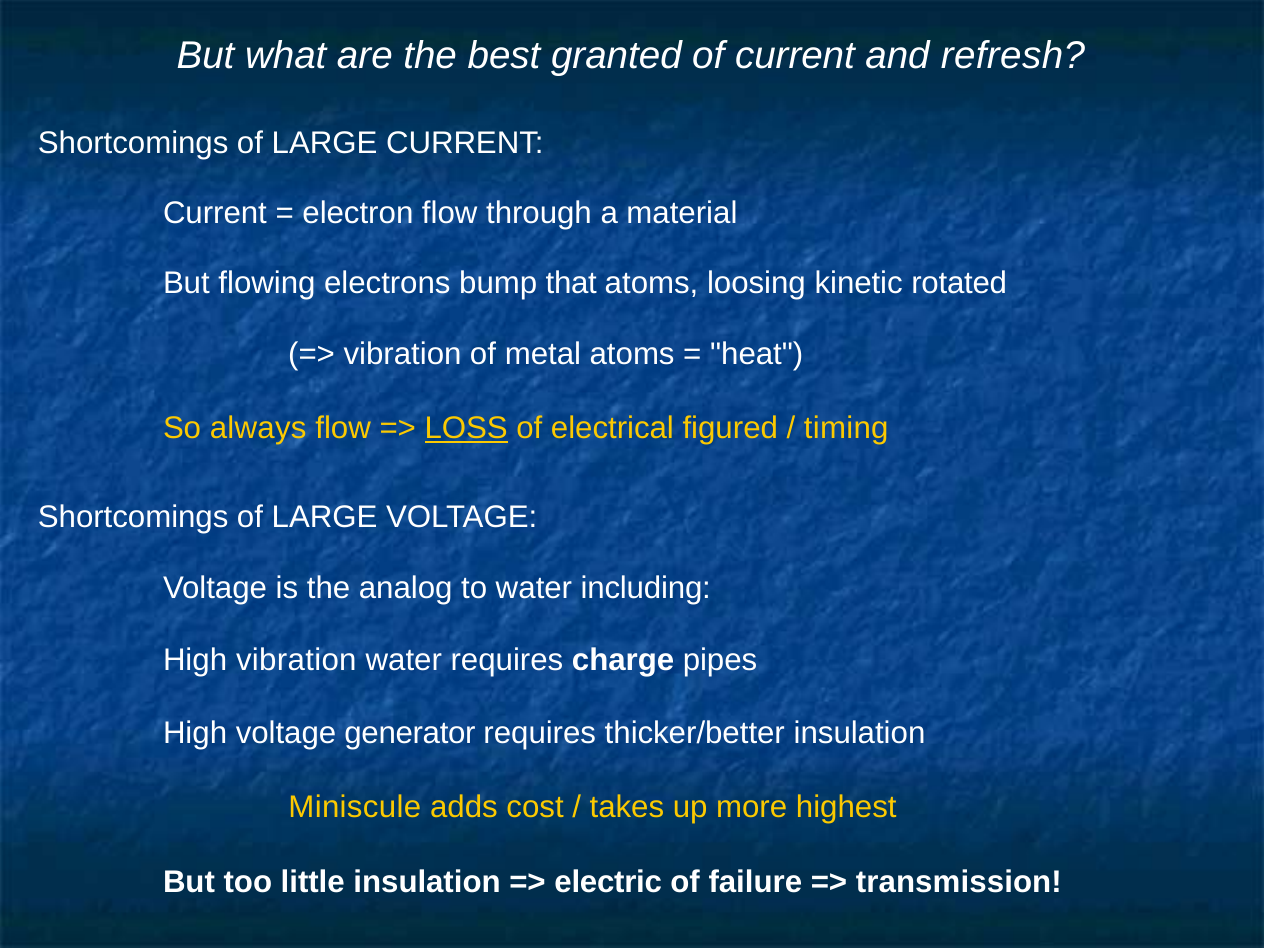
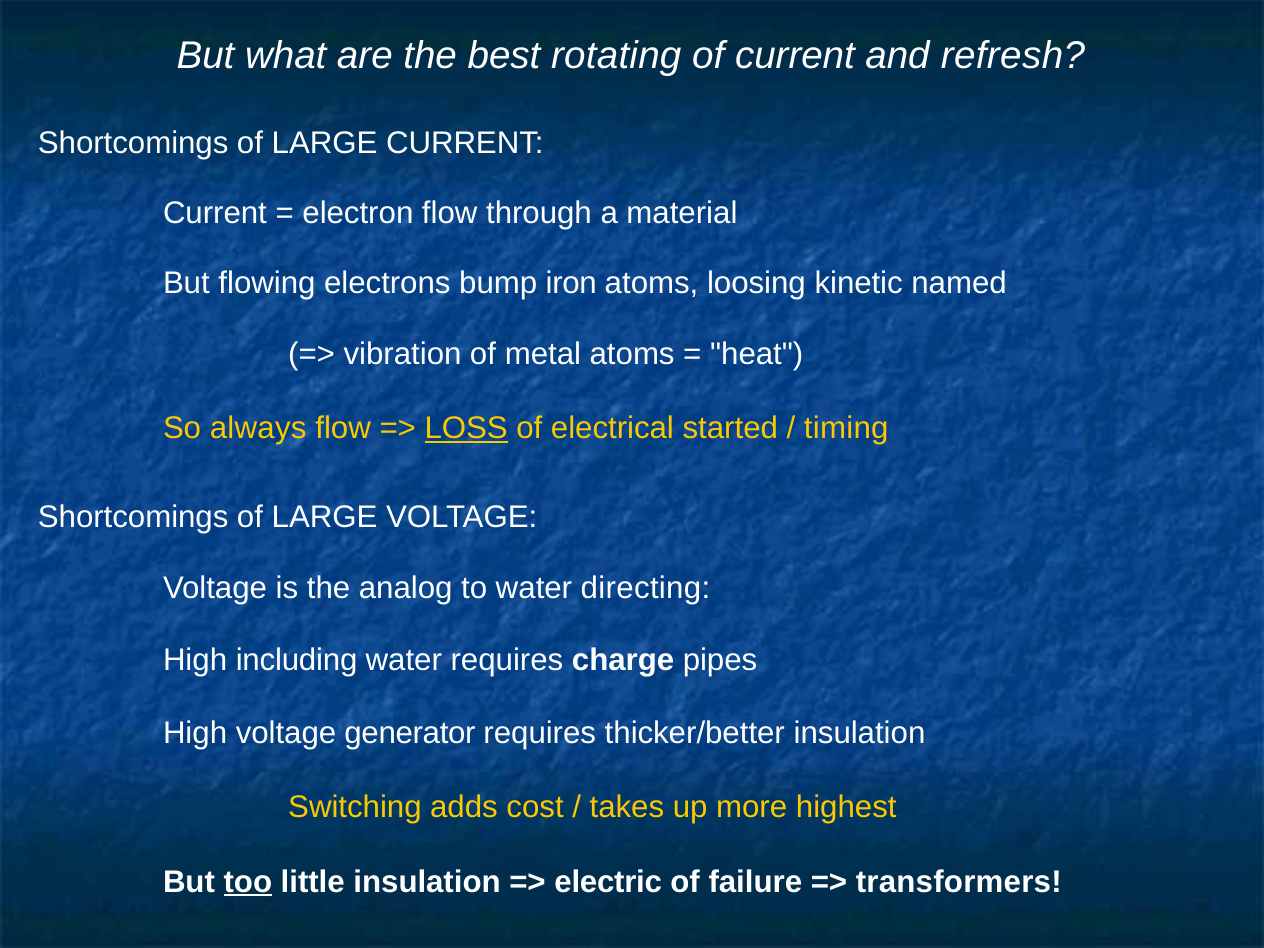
granted: granted -> rotating
that: that -> iron
rotated: rotated -> named
figured: figured -> started
including: including -> directing
High vibration: vibration -> including
Miniscule: Miniscule -> Switching
too underline: none -> present
transmission: transmission -> transformers
